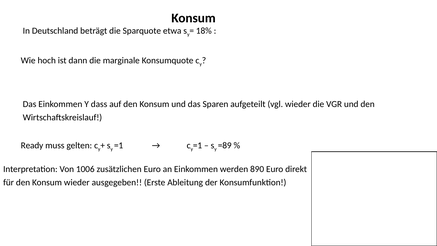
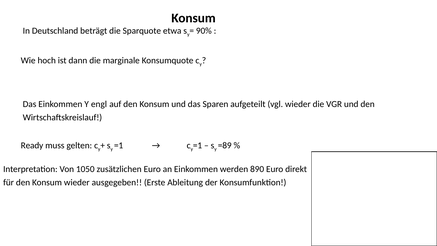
18%: 18% -> 90%
dass: dass -> engl
1006: 1006 -> 1050
